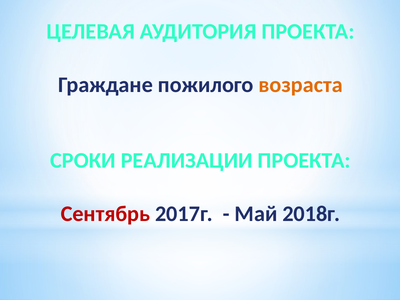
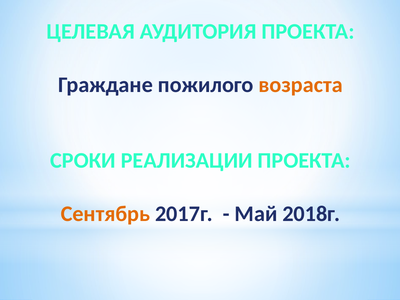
Сентябрь colour: red -> orange
